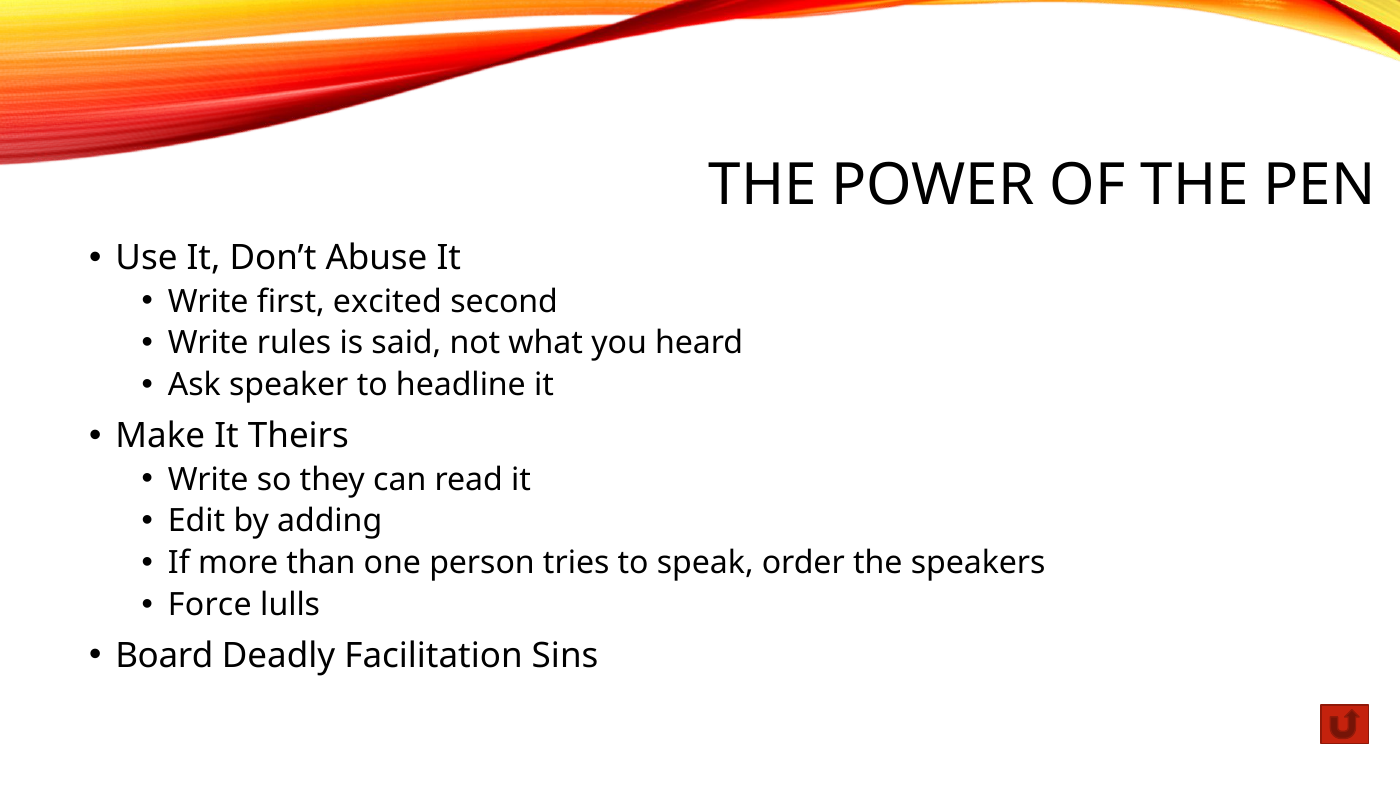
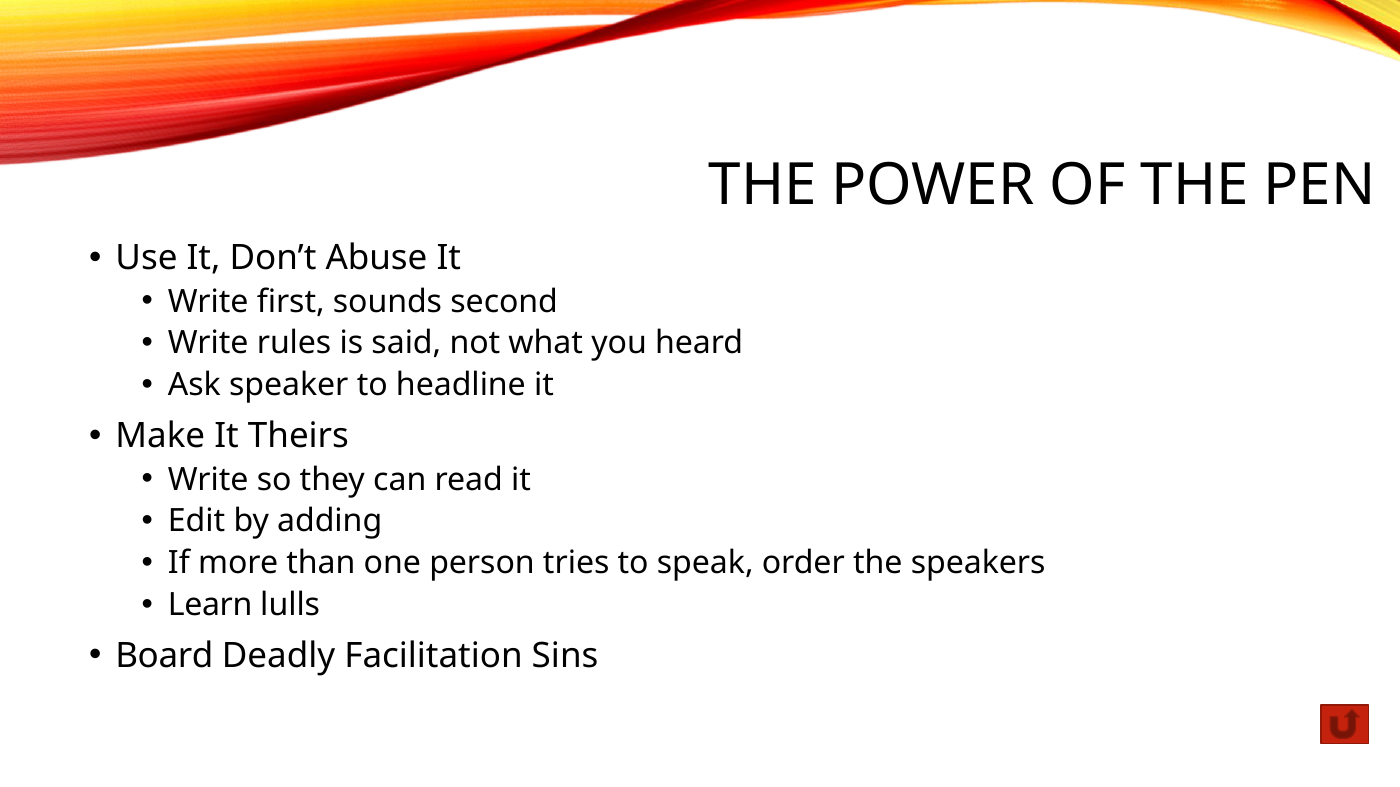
excited: excited -> sounds
Force: Force -> Learn
